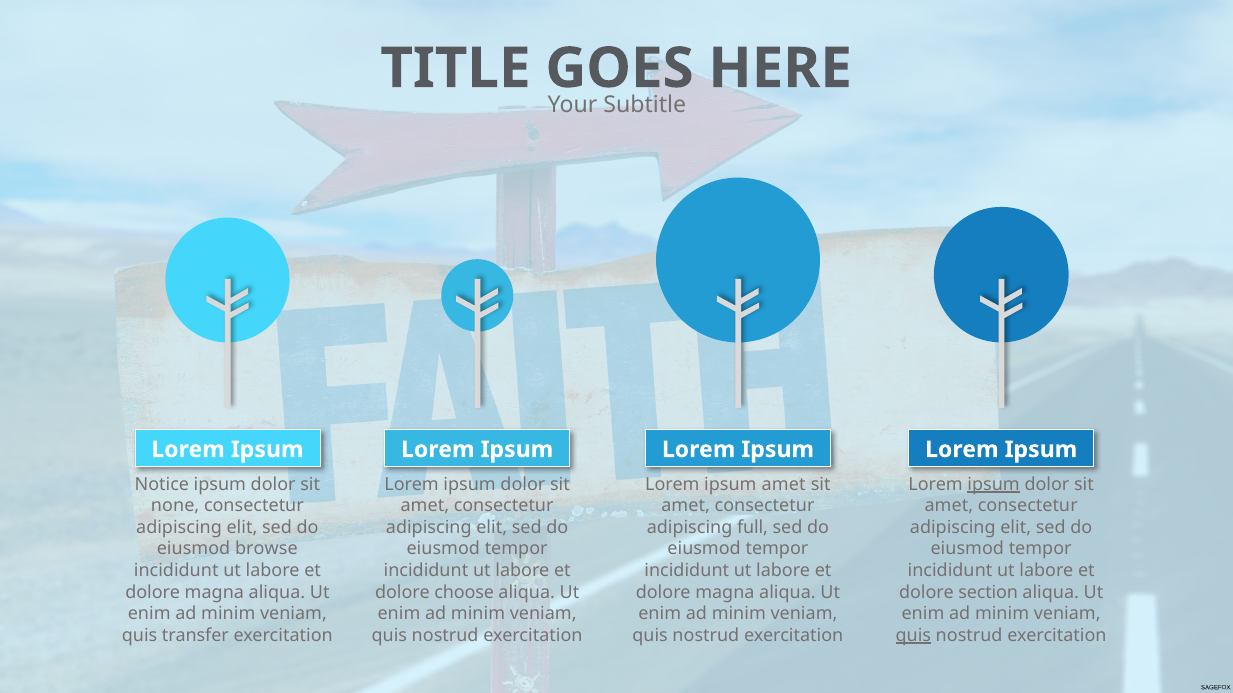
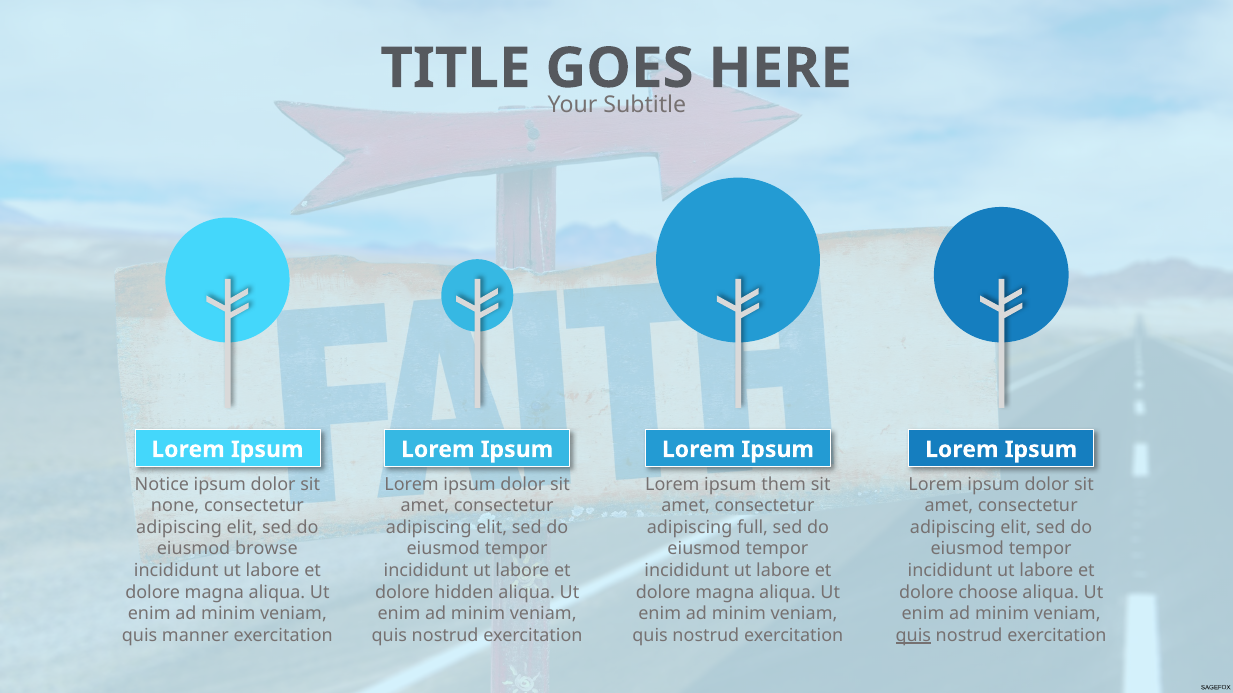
ipsum amet: amet -> them
ipsum at (994, 485) underline: present -> none
choose: choose -> hidden
section: section -> choose
transfer: transfer -> manner
